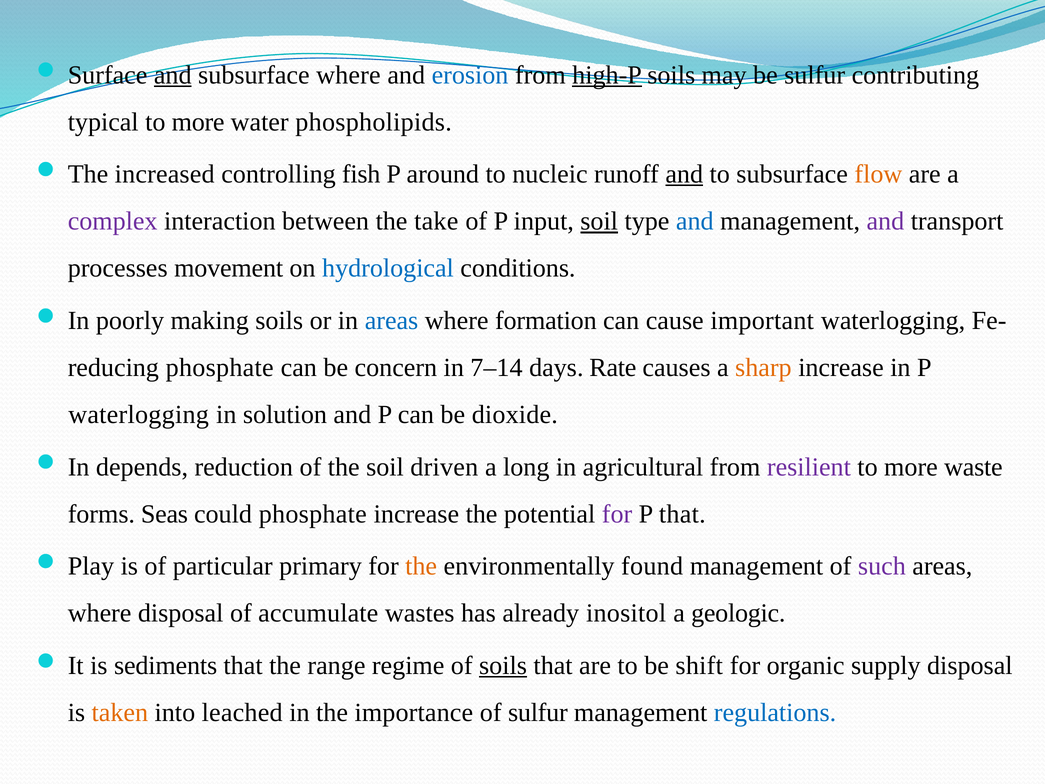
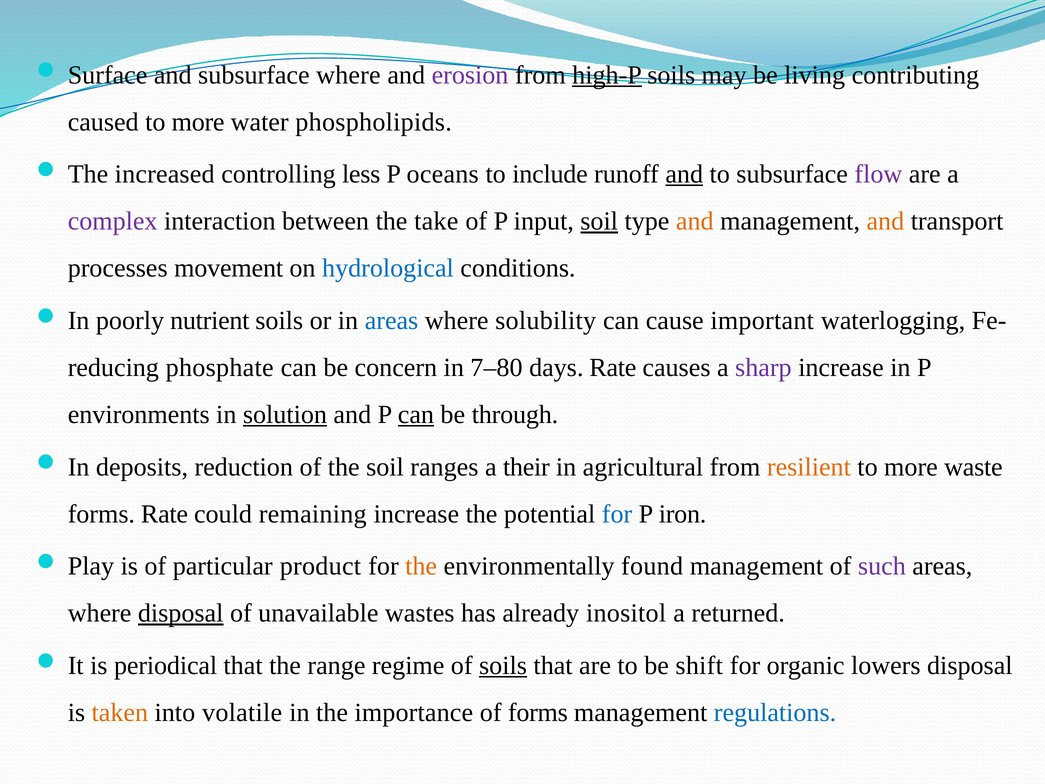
and at (173, 75) underline: present -> none
erosion colour: blue -> purple
be sulfur: sulfur -> living
typical: typical -> caused
fish: fish -> less
around: around -> oceans
nucleic: nucleic -> include
flow colour: orange -> purple
and at (695, 221) colour: blue -> orange
and at (885, 221) colour: purple -> orange
making: making -> nutrient
formation: formation -> solubility
7–14: 7–14 -> 7–80
sharp colour: orange -> purple
waterlogging at (139, 415): waterlogging -> environments
solution underline: none -> present
can at (416, 415) underline: none -> present
dioxide: dioxide -> through
depends: depends -> deposits
driven: driven -> ranges
long: long -> their
resilient colour: purple -> orange
forms Seas: Seas -> Rate
could phosphate: phosphate -> remaining
for at (617, 514) colour: purple -> blue
P that: that -> iron
primary: primary -> product
disposal at (181, 613) underline: none -> present
accumulate: accumulate -> unavailable
geologic: geologic -> returned
sediments: sediments -> periodical
supply: supply -> lowers
leached: leached -> volatile
of sulfur: sulfur -> forms
